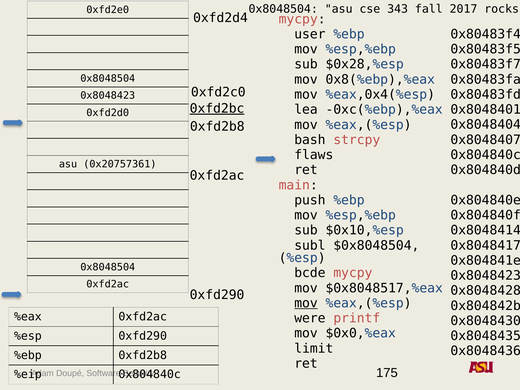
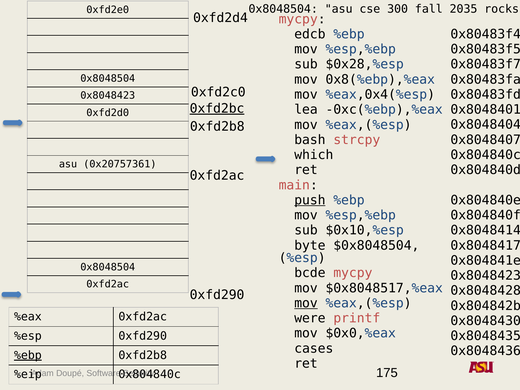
343: 343 -> 300
2017: 2017 -> 2035
user: user -> edcb
flaws: flaws -> which
push underline: none -> present
subl: subl -> byte
limit: limit -> cases
%ebp at (28, 355) underline: none -> present
